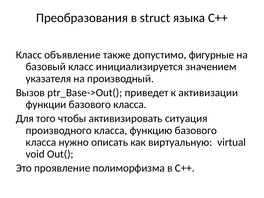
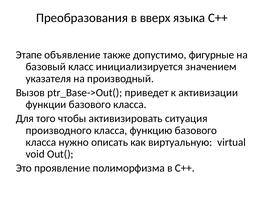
struct: struct -> вверх
Класс at (29, 55): Класс -> Этапе
